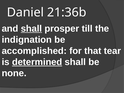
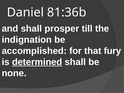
21:36b: 21:36b -> 81:36b
shall at (31, 29) underline: present -> none
tear: tear -> fury
